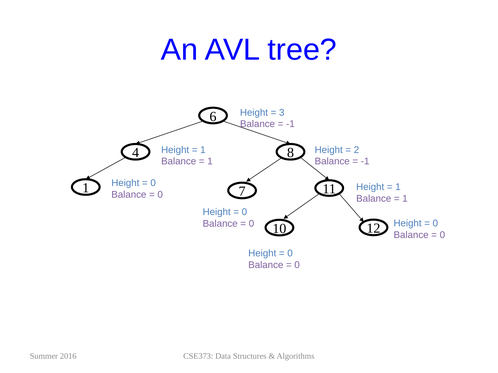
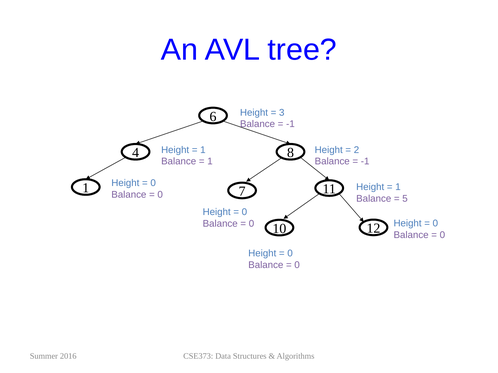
1 at (405, 199): 1 -> 5
